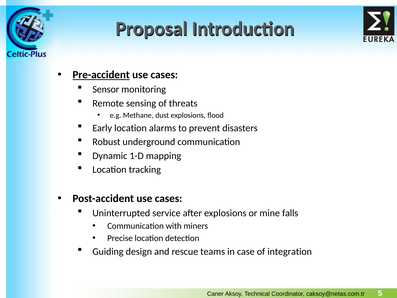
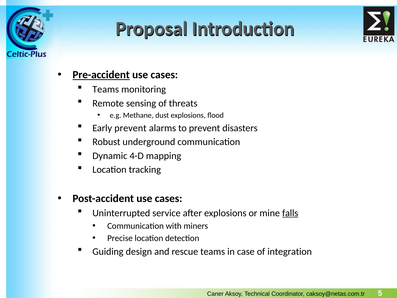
Sensor at (106, 89): Sensor -> Teams
Early location: location -> prevent
1-D: 1-D -> 4-D
falls underline: none -> present
